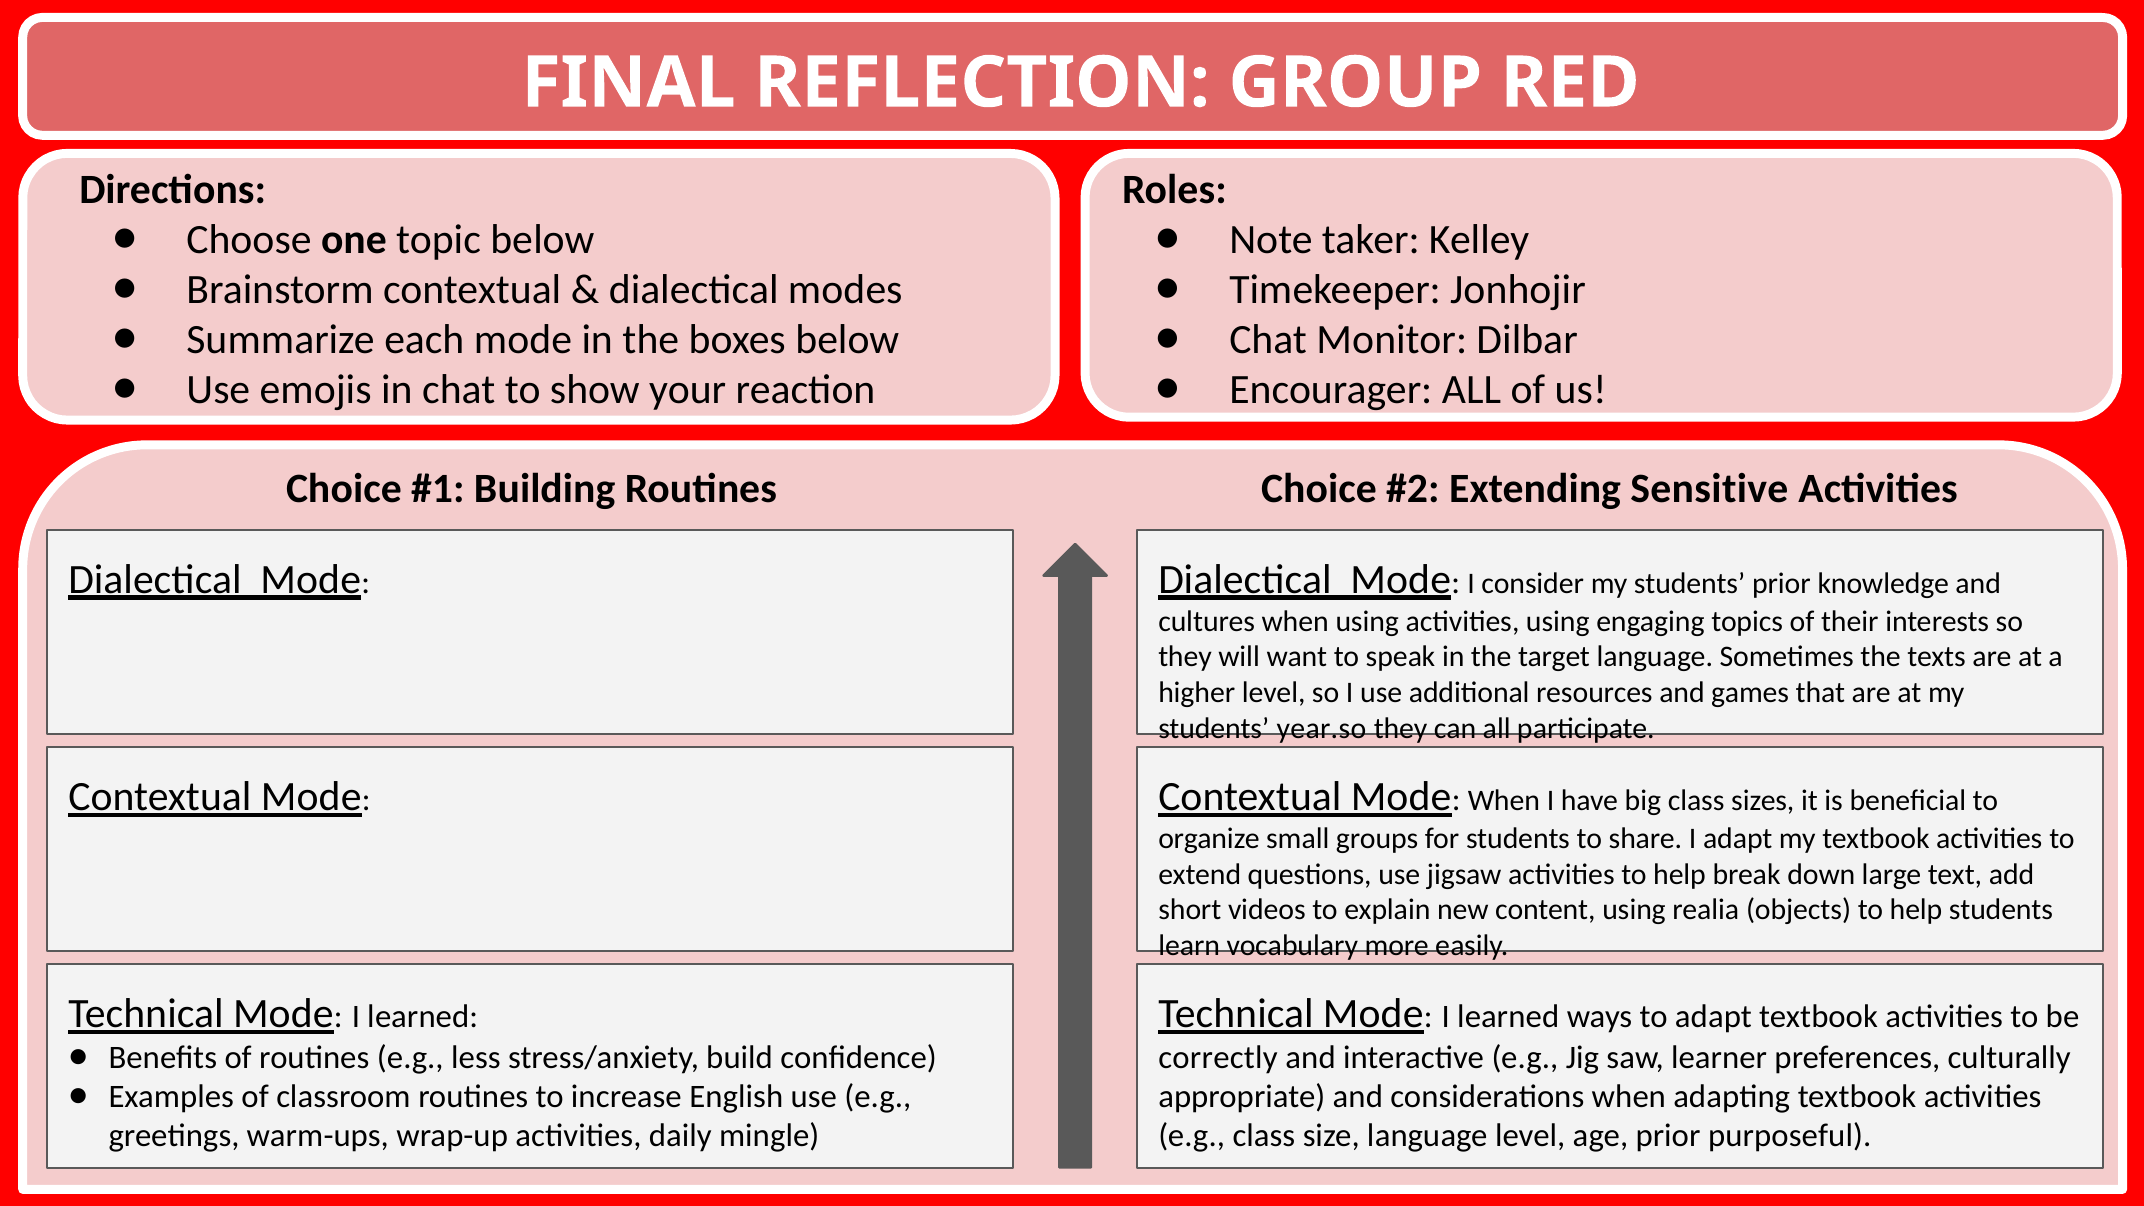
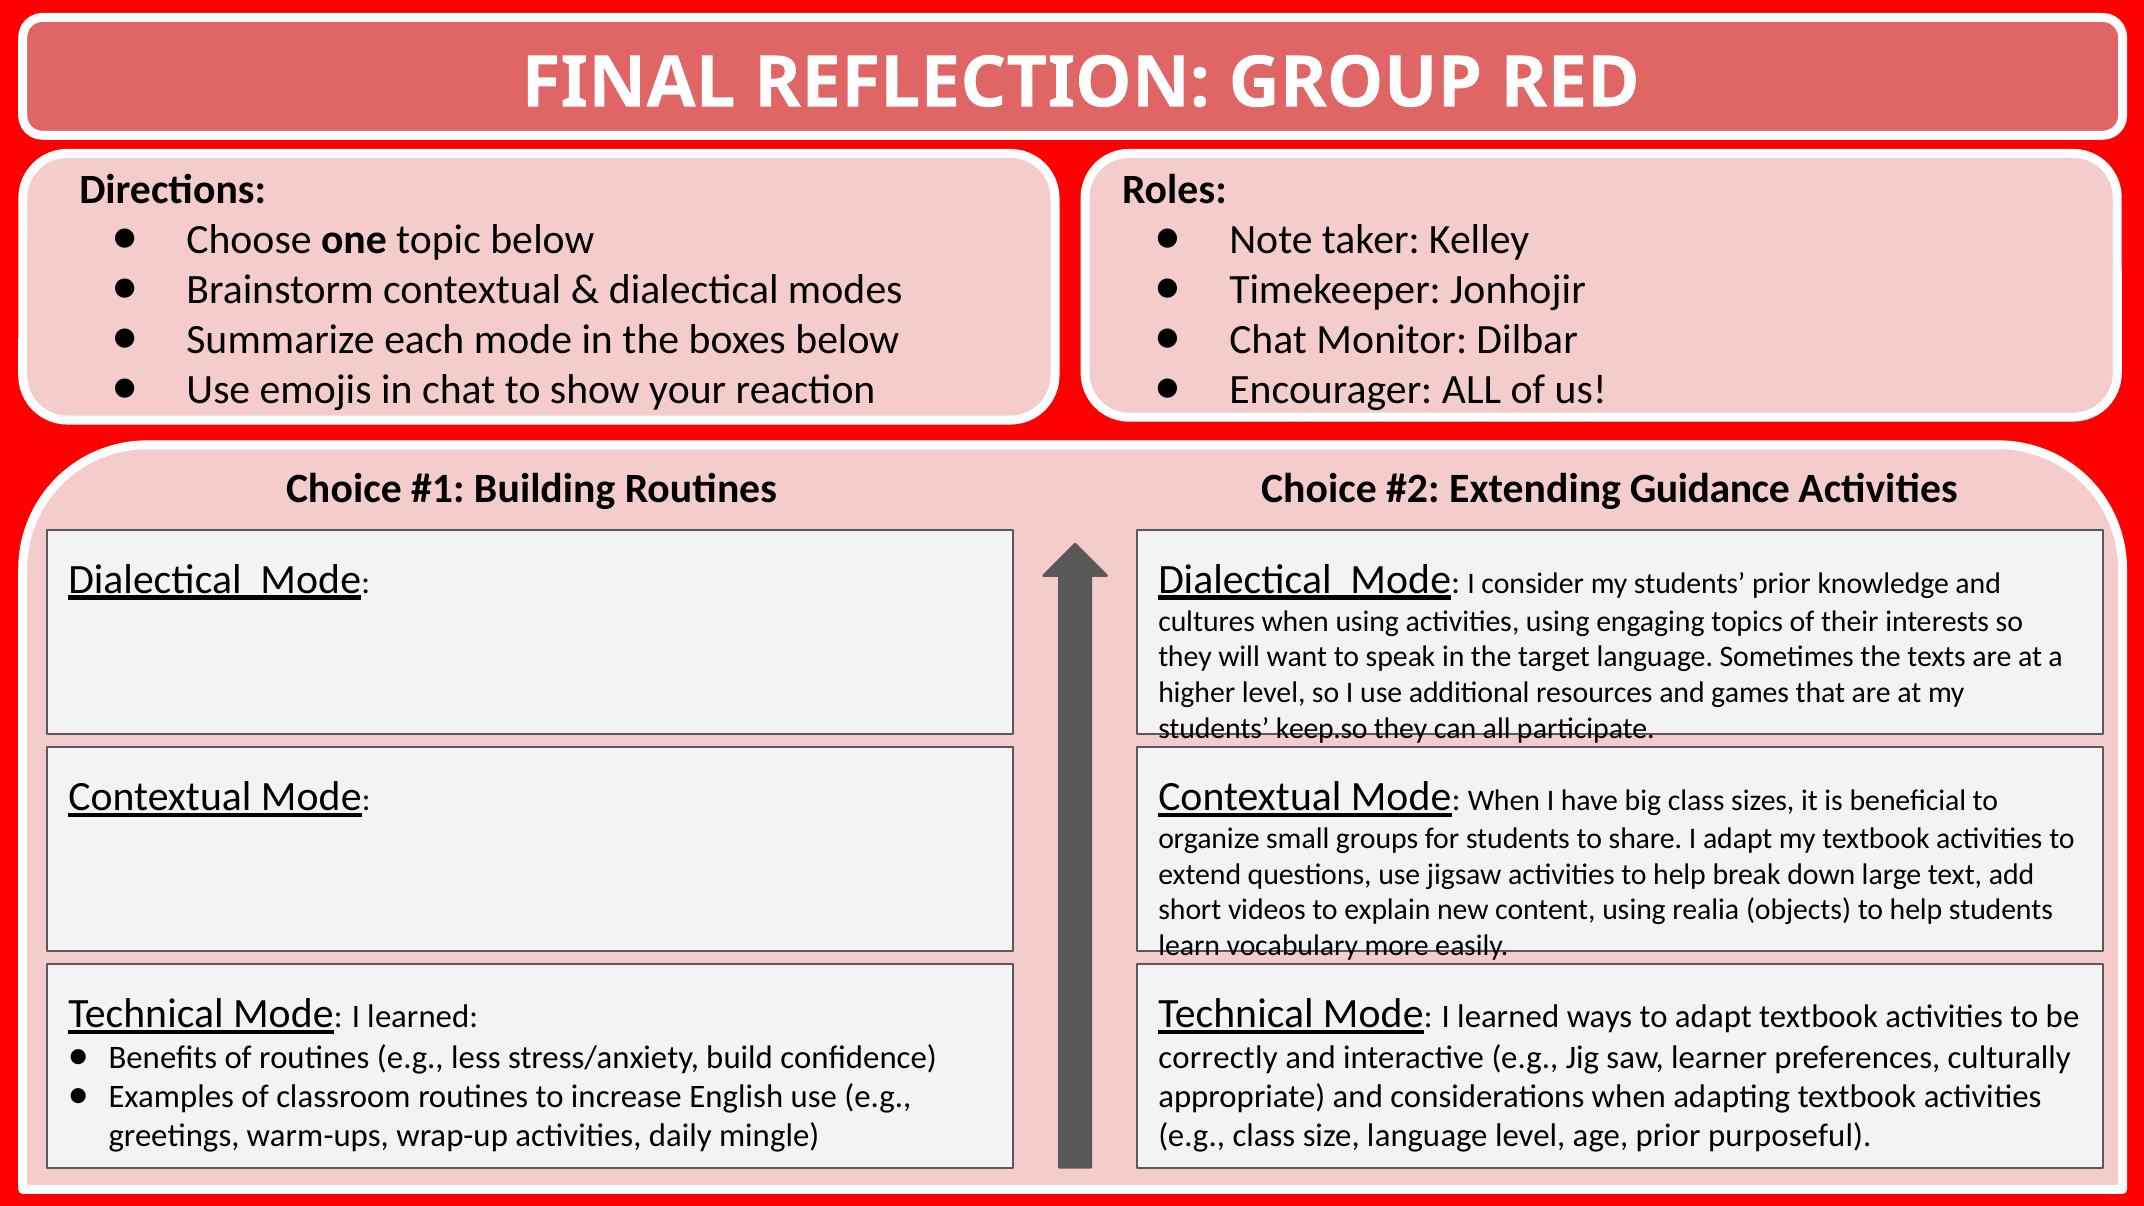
Sensitive: Sensitive -> Guidance
year.so: year.so -> keep.so
